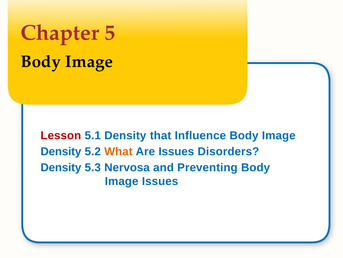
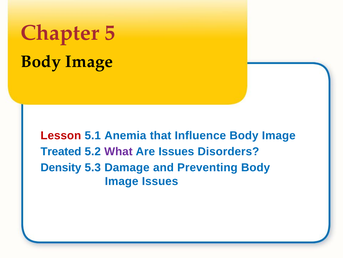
5.1 Density: Density -> Anemia
Density at (61, 151): Density -> Treated
What colour: orange -> purple
Nervosa: Nervosa -> Damage
